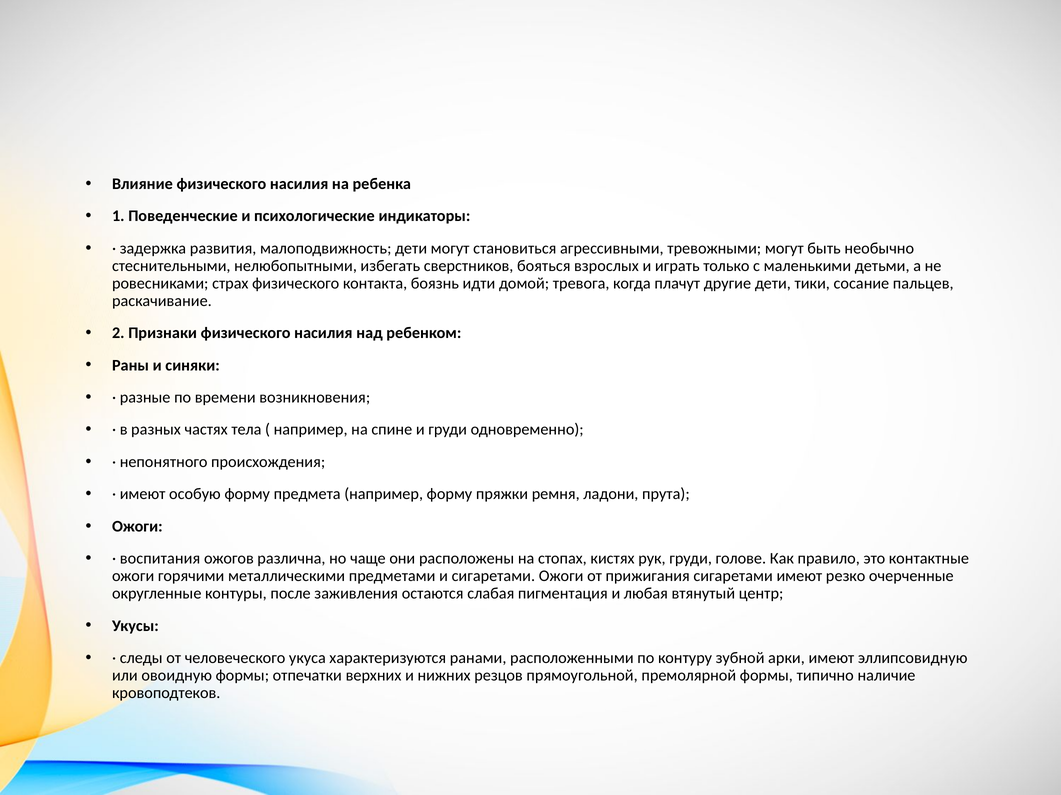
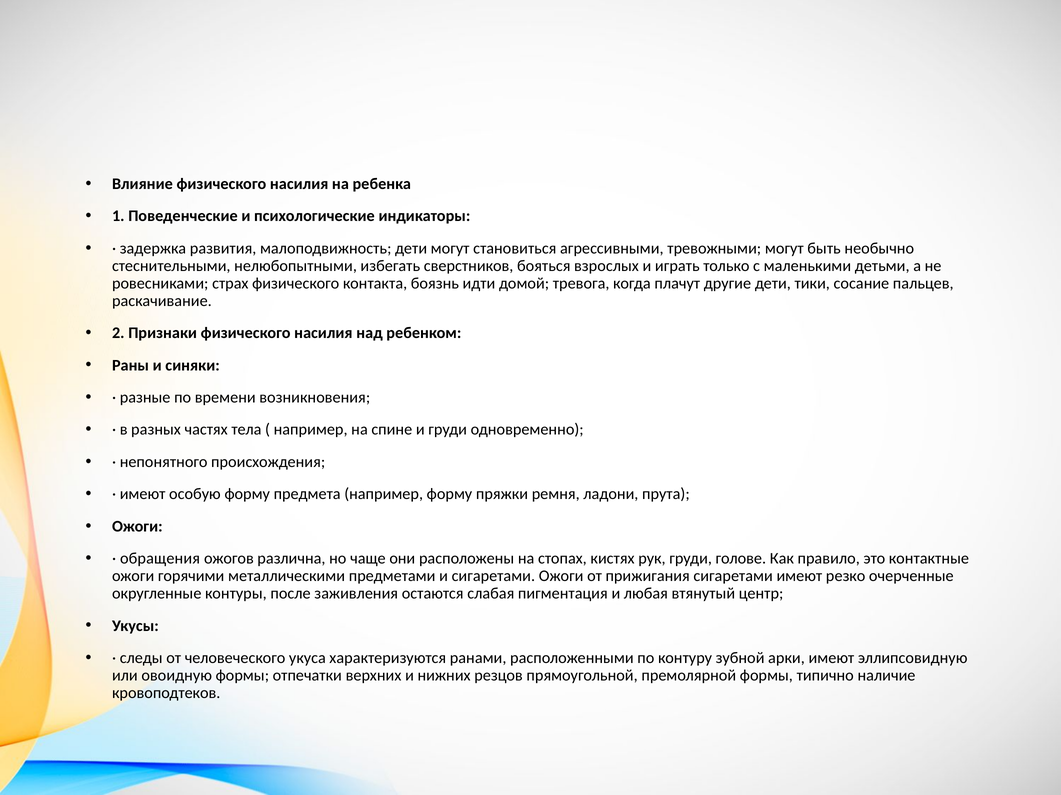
воспитания: воспитания -> обращения
